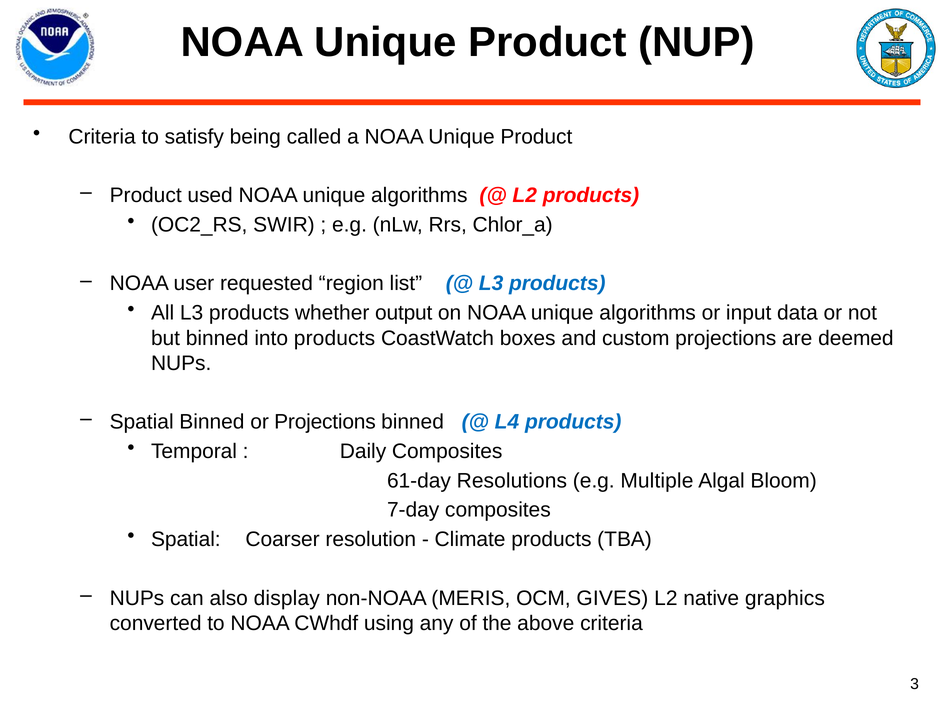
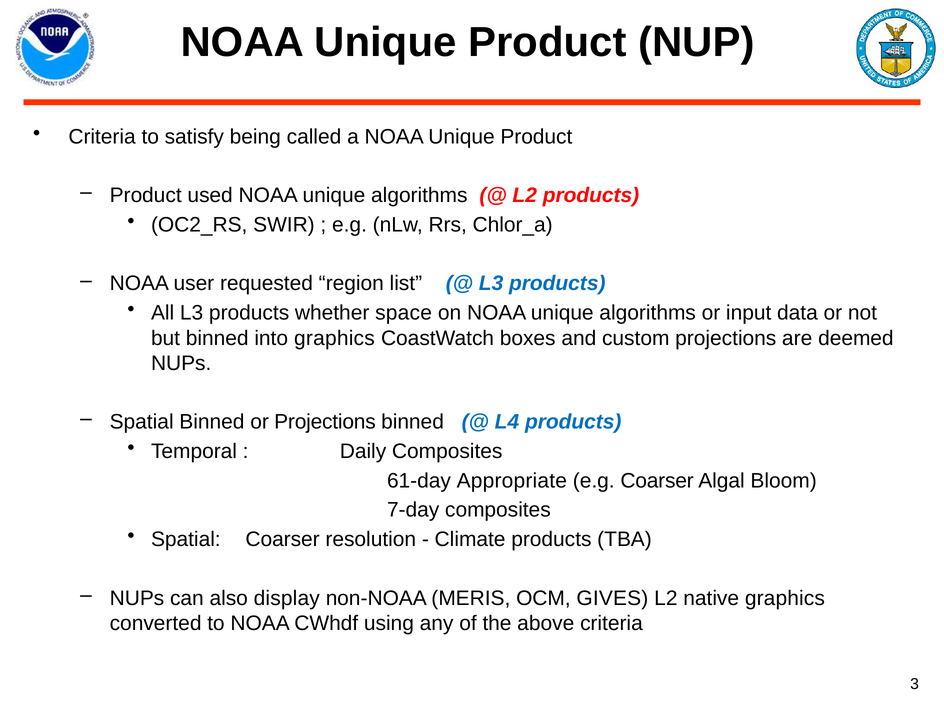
output: output -> space
into products: products -> graphics
Resolutions: Resolutions -> Appropriate
e.g Multiple: Multiple -> Coarser
